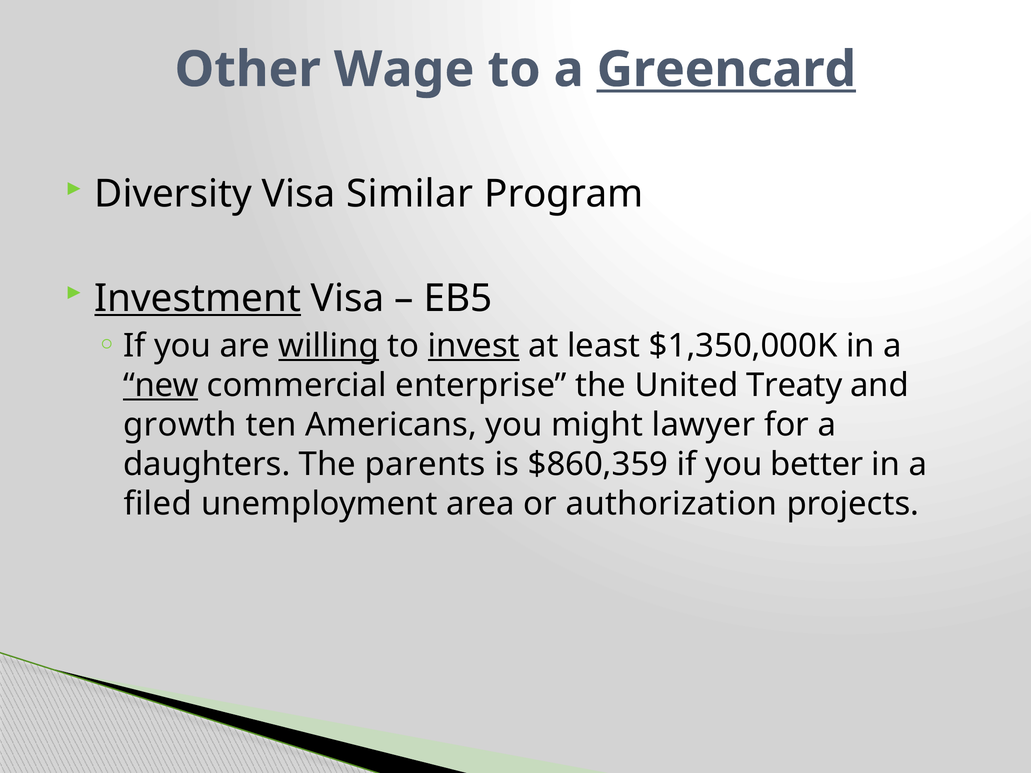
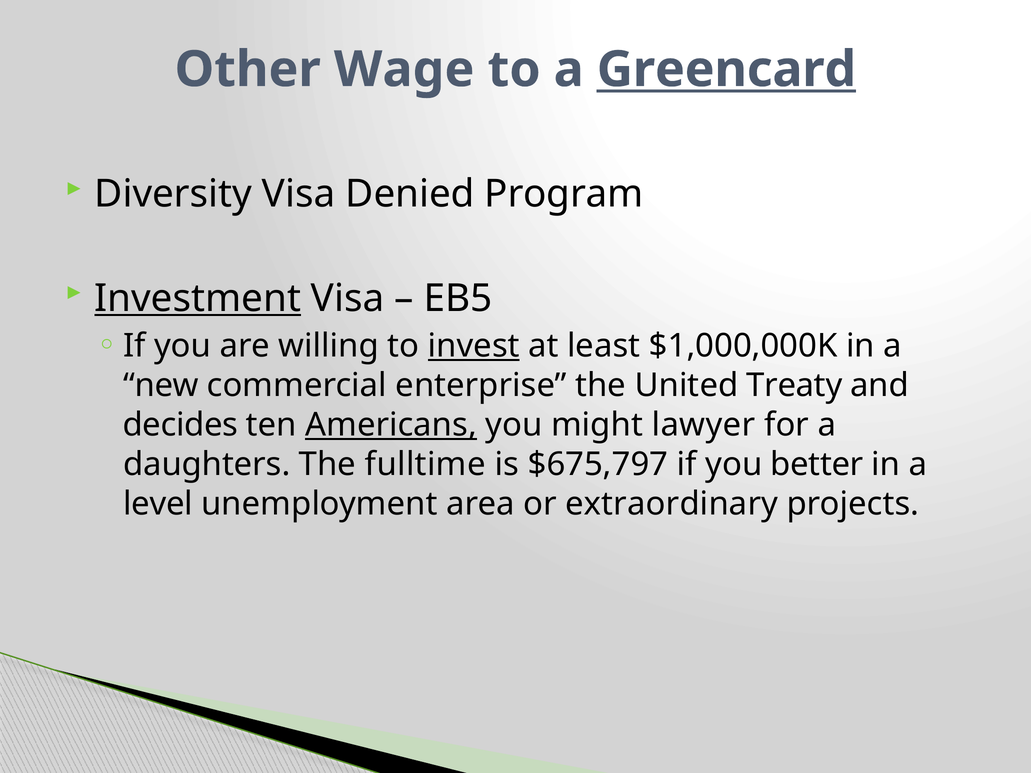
Similar: Similar -> Denied
willing underline: present -> none
$1,350,000K: $1,350,000K -> $1,000,000K
new underline: present -> none
growth: growth -> decides
Americans underline: none -> present
parents: parents -> fulltime
$860,359: $860,359 -> $675,797
filed: filed -> level
authorization: authorization -> extraordinary
